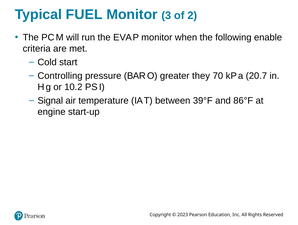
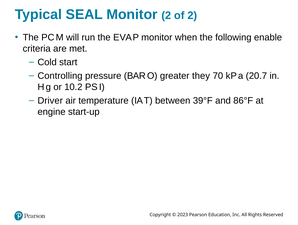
FUEL: FUEL -> SEAL
Monitor 3: 3 -> 2
Signal: Signal -> Driver
